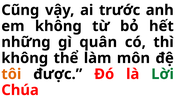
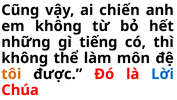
trước: trước -> chiến
quân: quân -> tiếng
Lời colour: green -> blue
